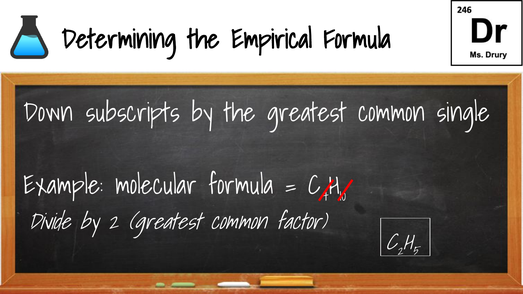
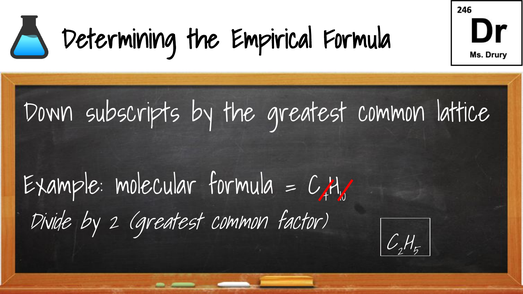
single: single -> lattice
